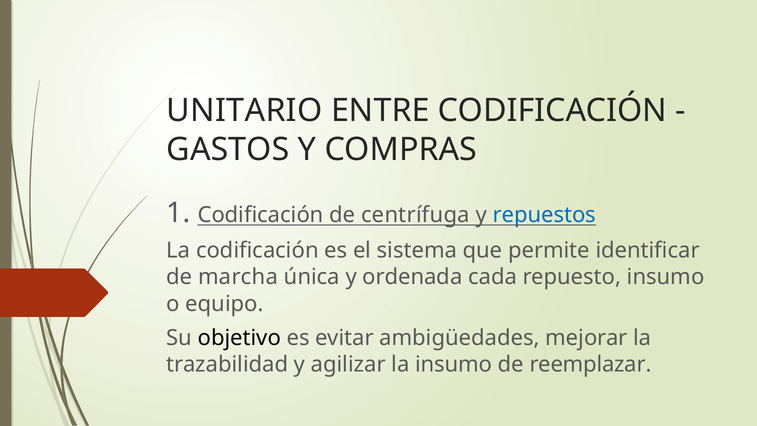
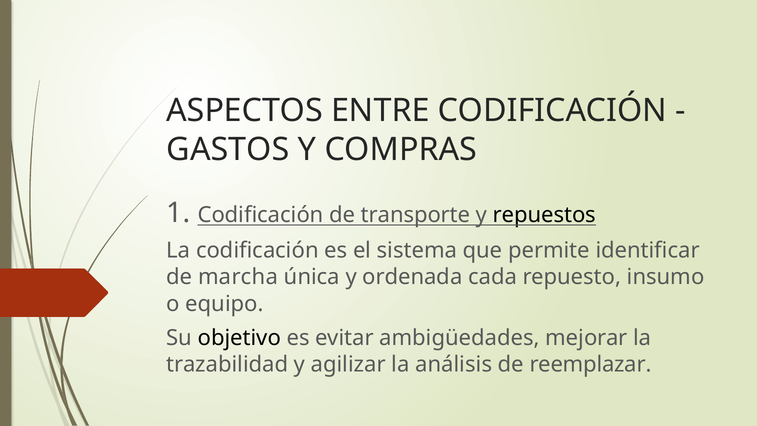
UNITARIO: UNITARIO -> ASPECTOS
centrífuga: centrífuga -> transporte
repuestos colour: blue -> black
la insumo: insumo -> análisis
